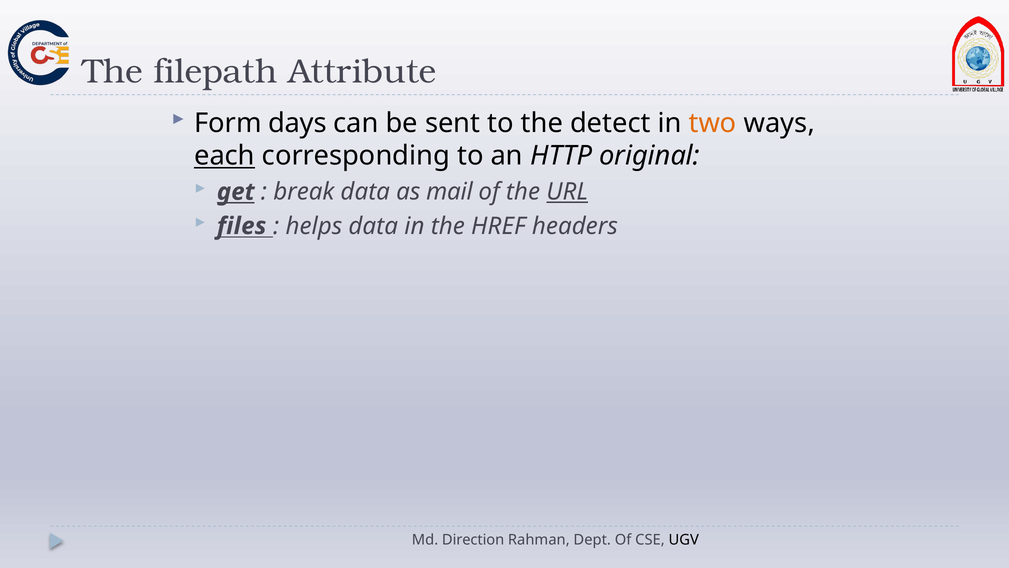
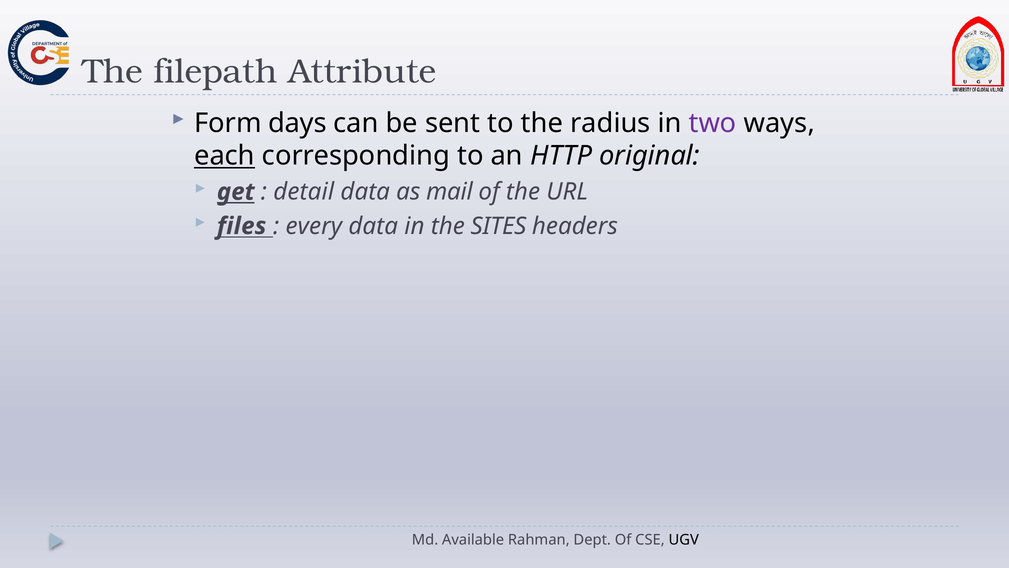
detect: detect -> radius
two colour: orange -> purple
break: break -> detail
URL underline: present -> none
helps: helps -> every
HREF: HREF -> SITES
Direction: Direction -> Available
